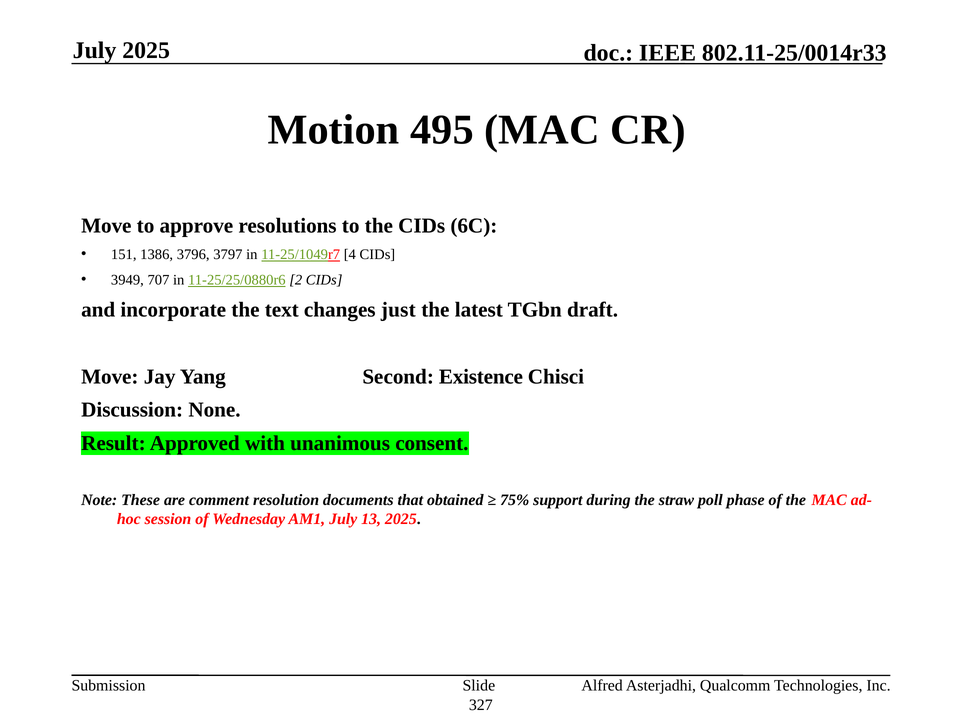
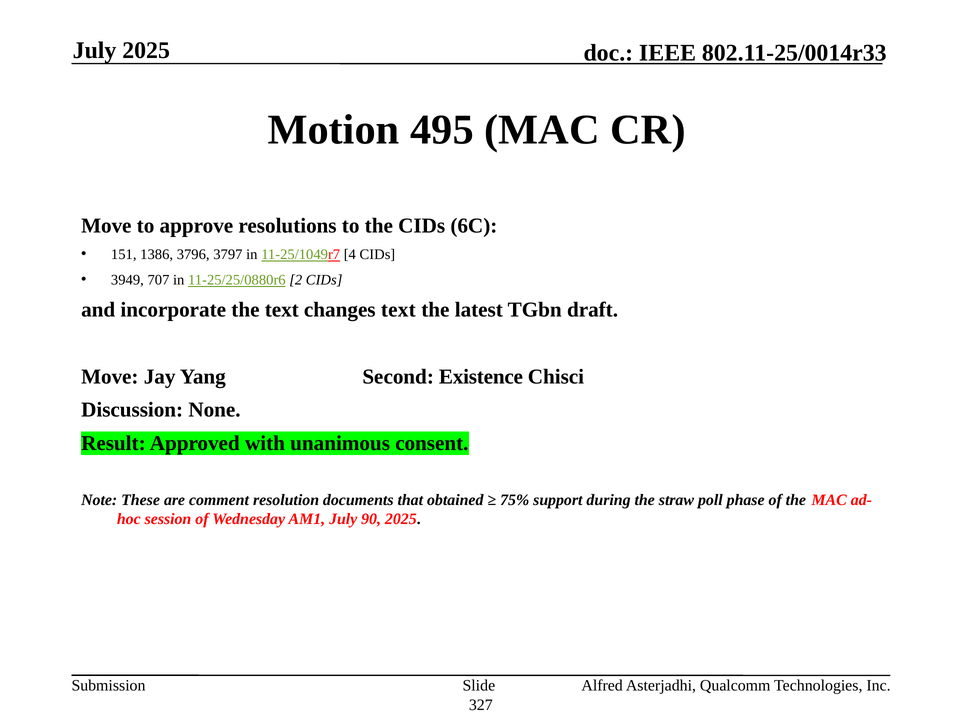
changes just: just -> text
13: 13 -> 90
